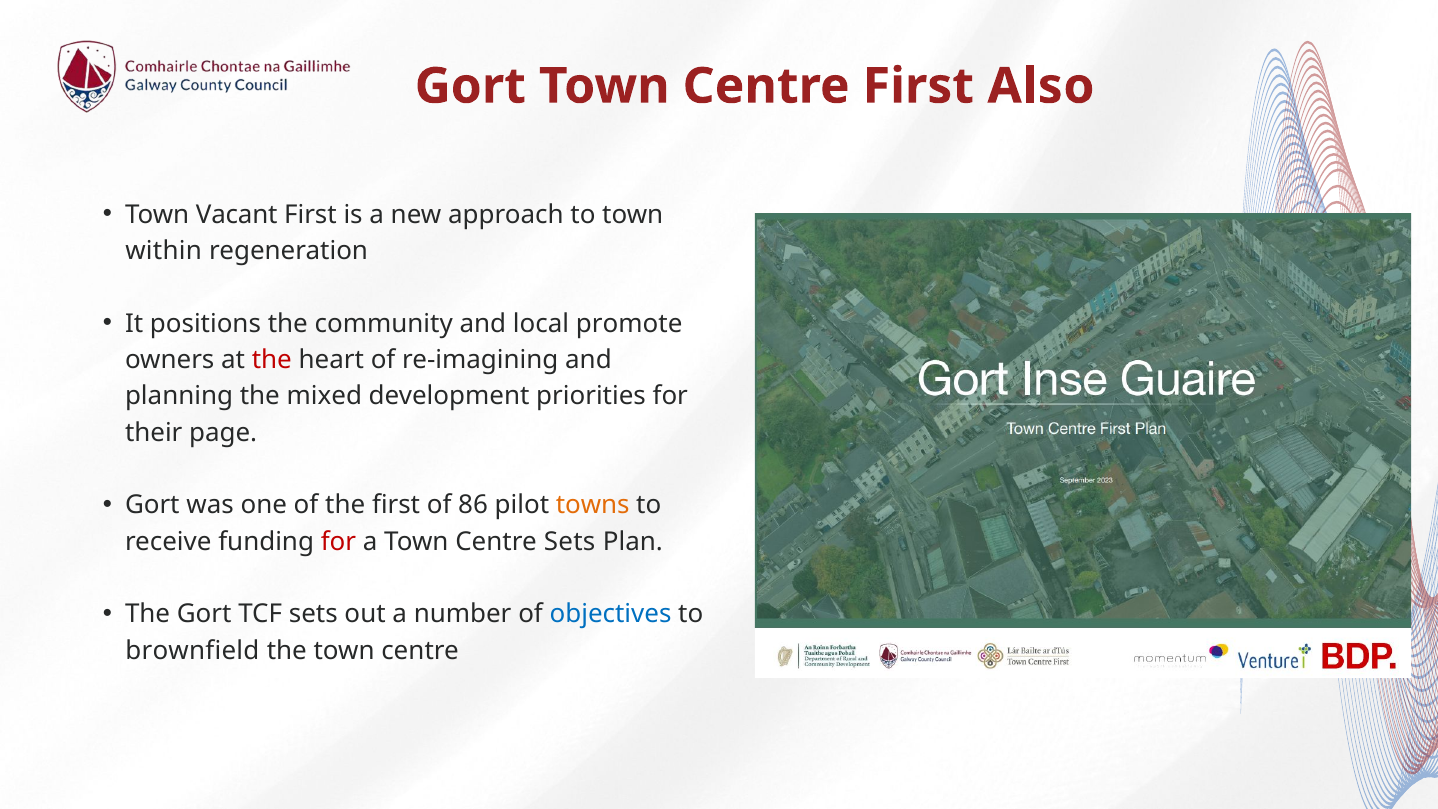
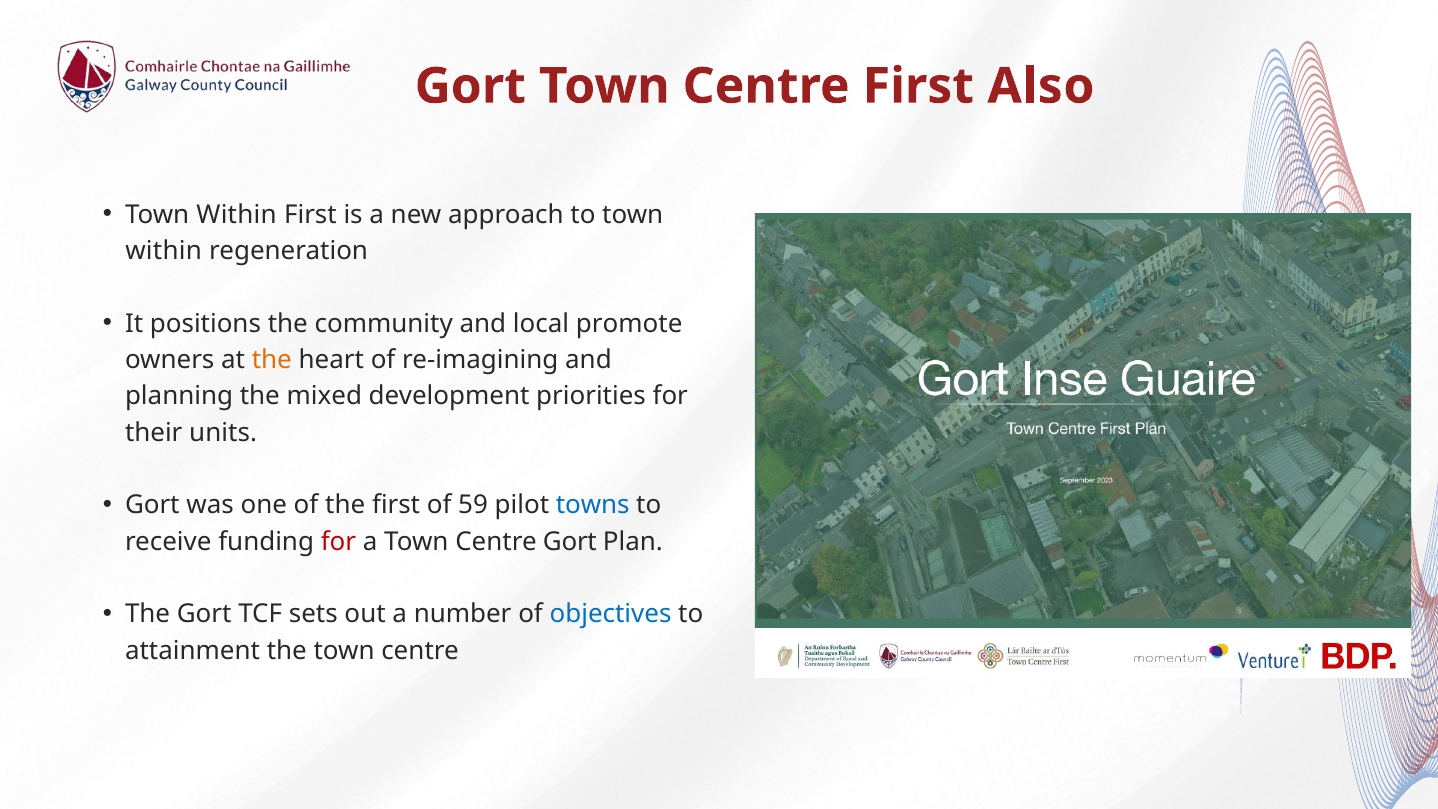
Vacant at (237, 214): Vacant -> Within
the at (272, 360) colour: red -> orange
page: page -> units
86: 86 -> 59
towns colour: orange -> blue
Centre Sets: Sets -> Gort
brownfield: brownfield -> attainment
